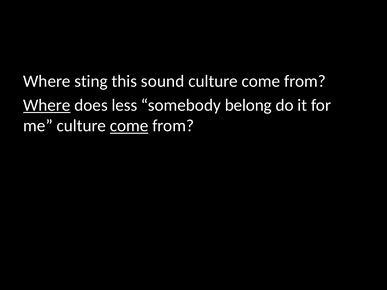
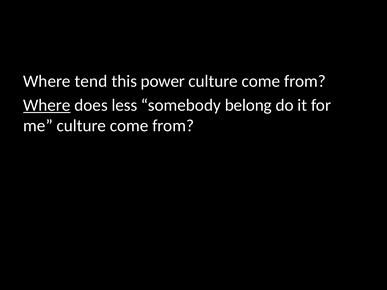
sting: sting -> tend
sound: sound -> power
come at (129, 126) underline: present -> none
